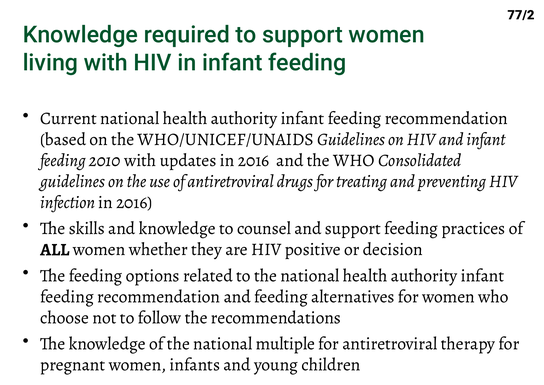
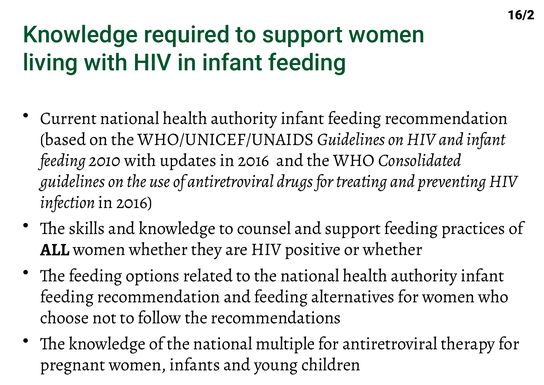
77/2: 77/2 -> 16/2
or decision: decision -> whether
